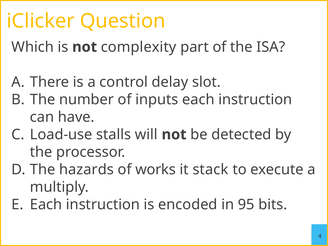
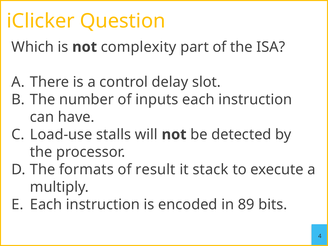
hazards: hazards -> formats
works: works -> result
95: 95 -> 89
